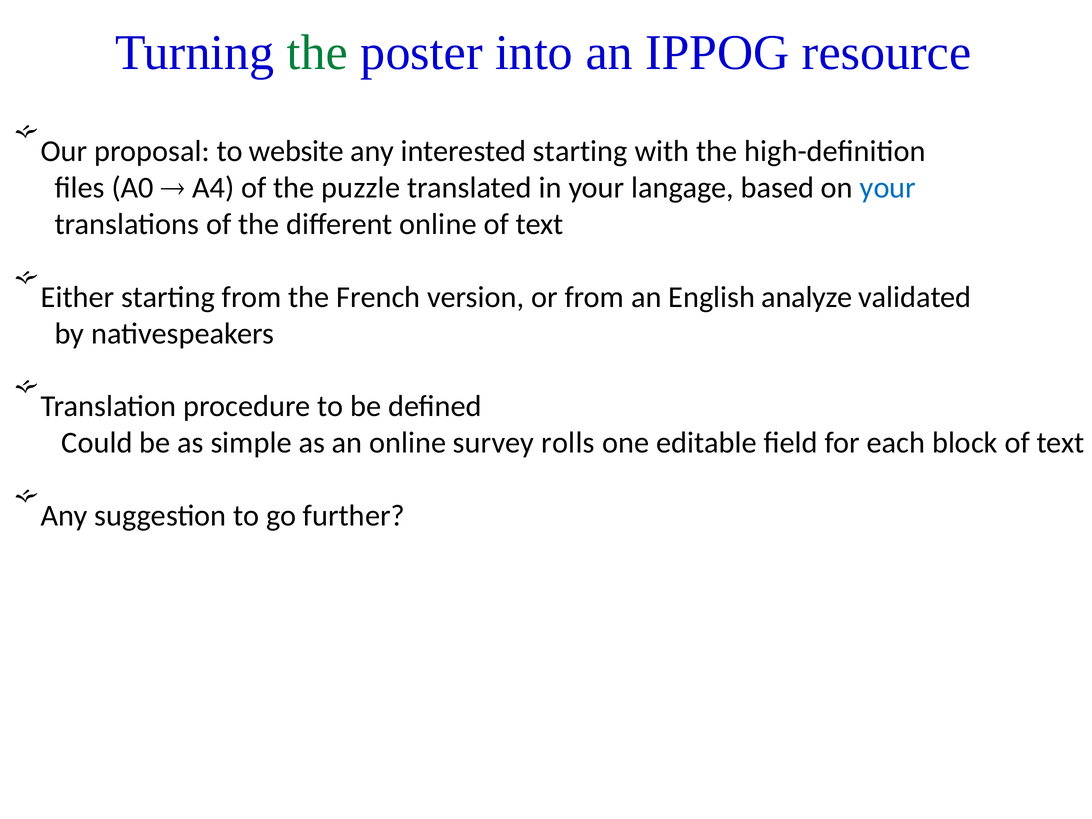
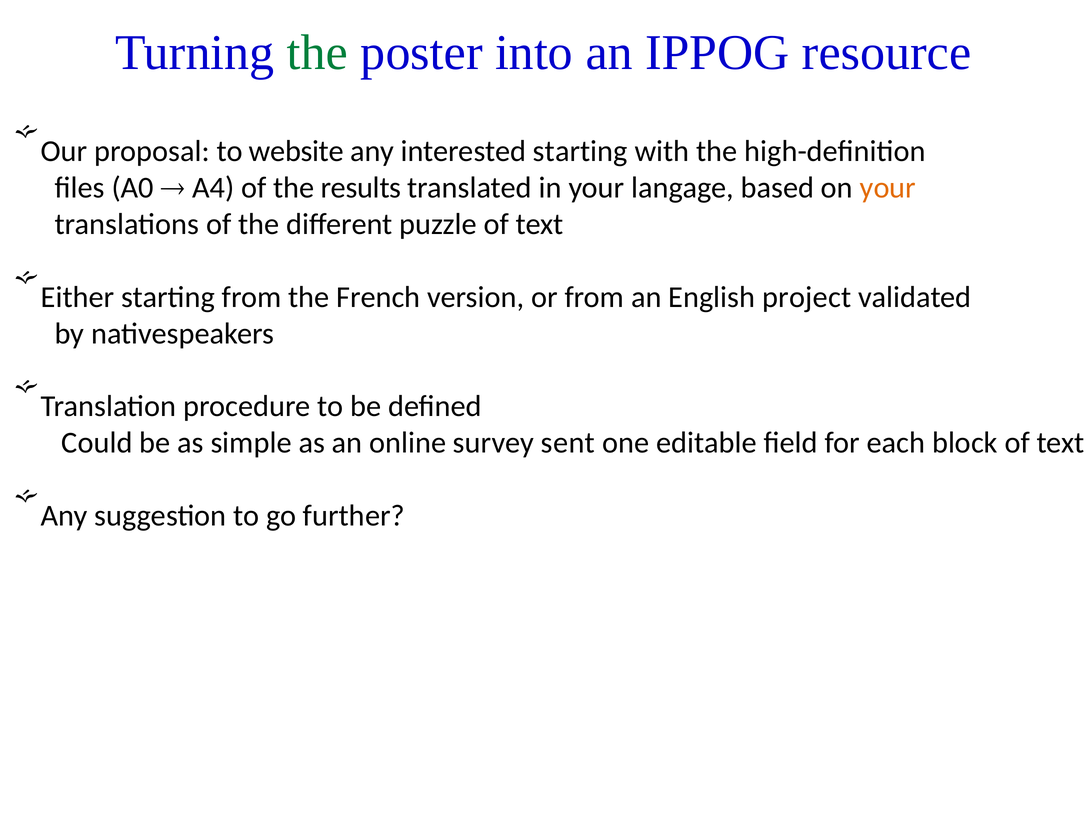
puzzle: puzzle -> results
your at (888, 188) colour: blue -> orange
different online: online -> puzzle
analyze: analyze -> project
rolls: rolls -> sent
